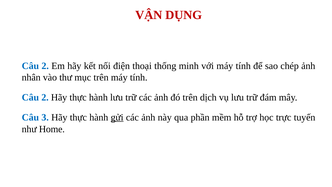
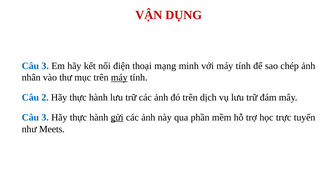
2 at (45, 66): 2 -> 3
thống: thống -> mạng
máy at (119, 77) underline: none -> present
Home: Home -> Meets
